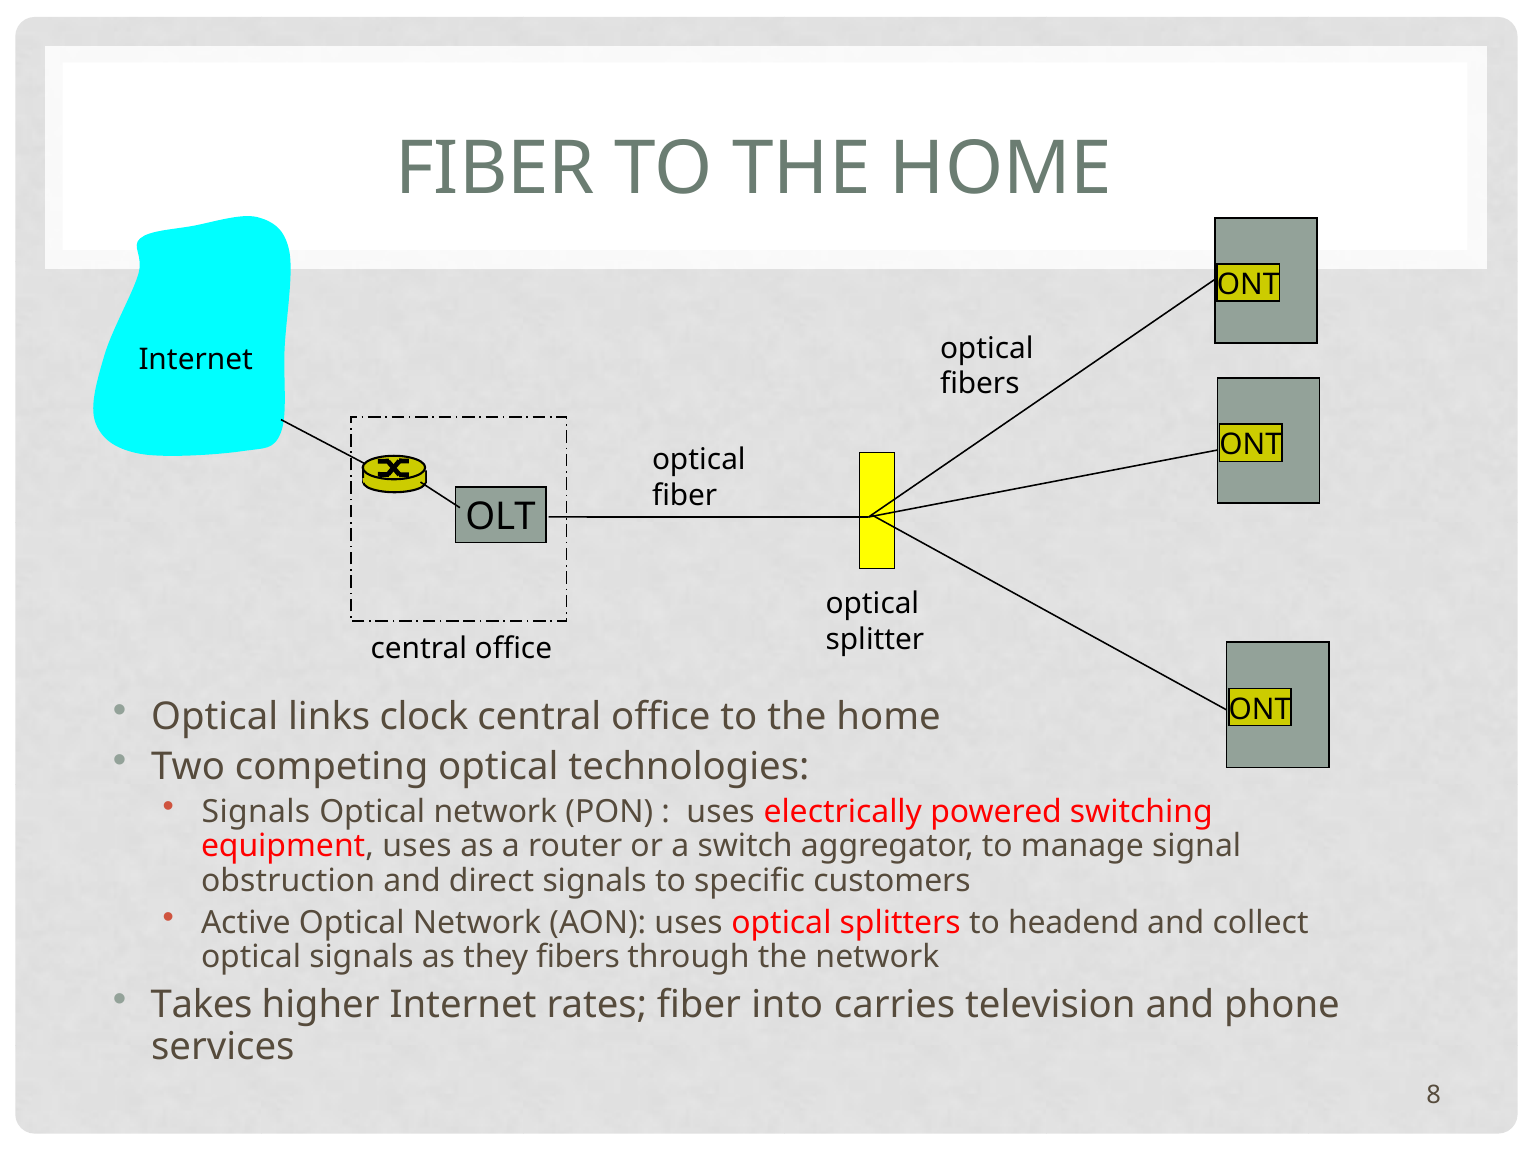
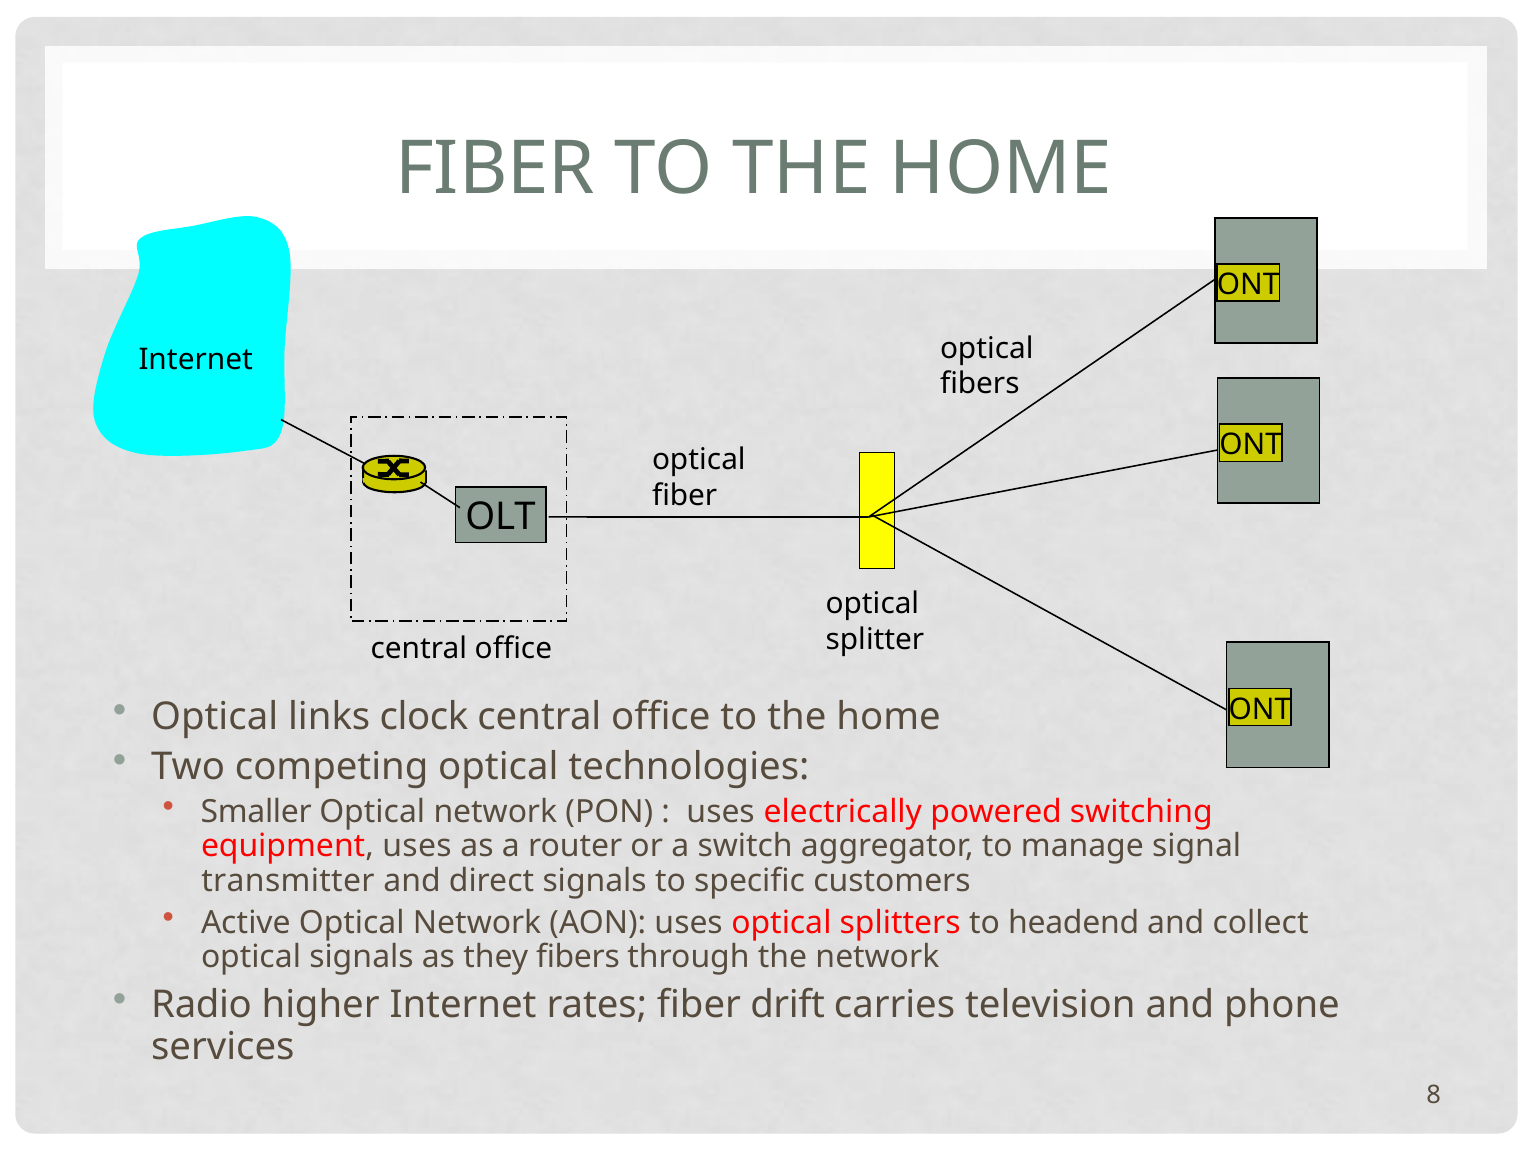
Signals at (256, 812): Signals -> Smaller
obstruction: obstruction -> transmitter
Takes: Takes -> Radio
into: into -> drift
